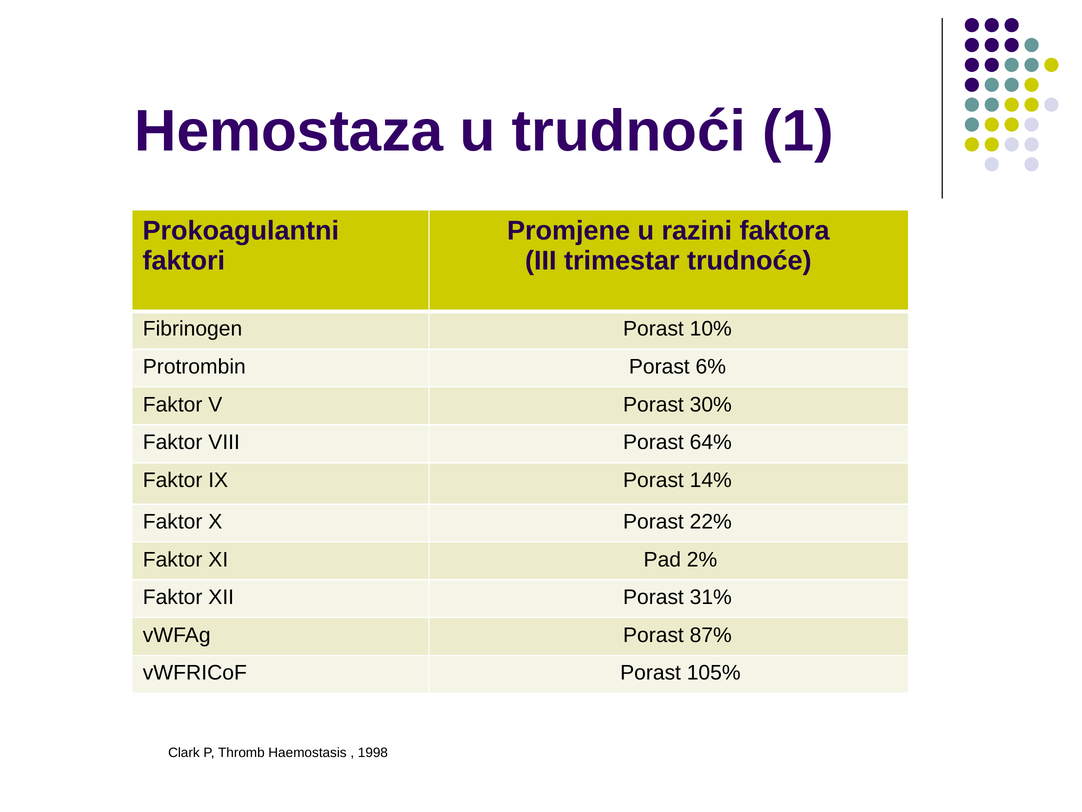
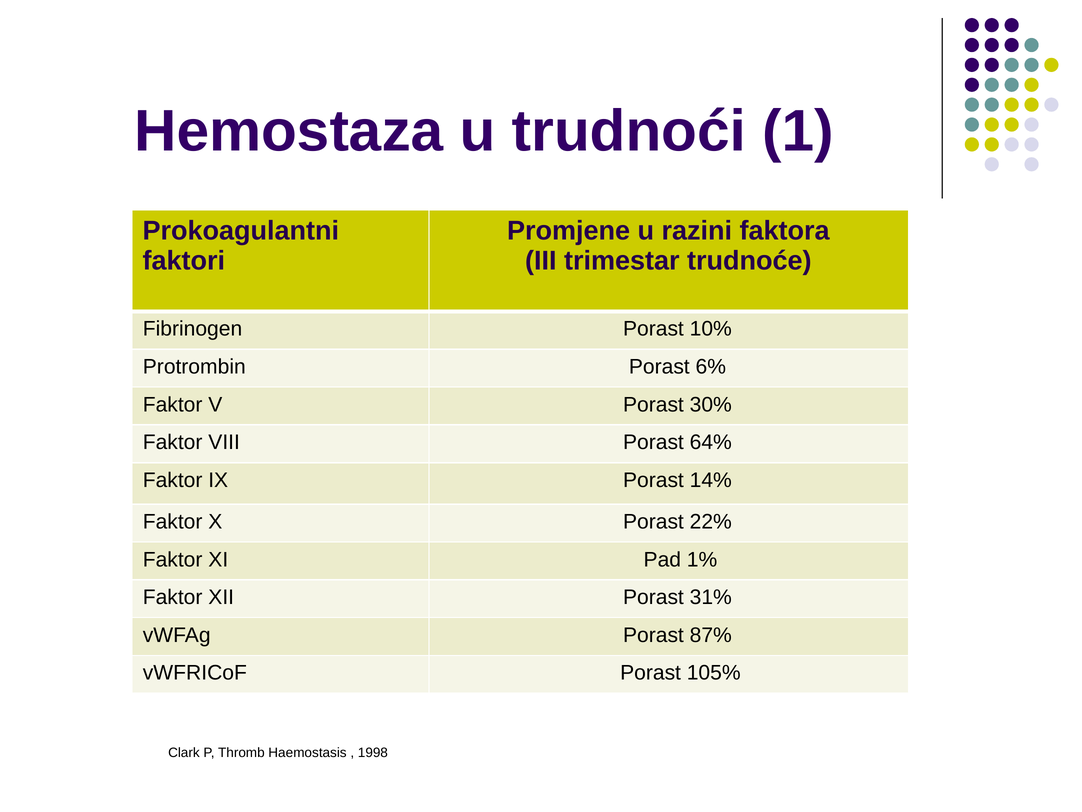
2%: 2% -> 1%
